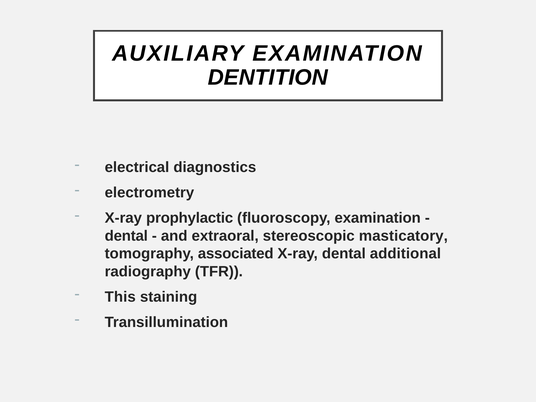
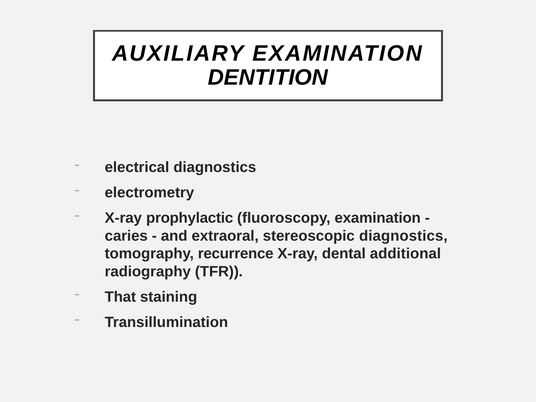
dental at (126, 236): dental -> caries
stereoscopic masticatory: masticatory -> diagnostics
associated: associated -> recurrence
This: This -> That
